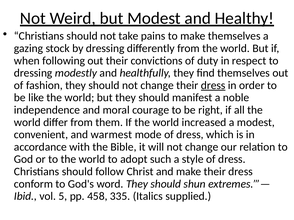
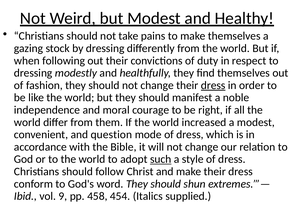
warmest: warmest -> question
such underline: none -> present
5: 5 -> 9
335: 335 -> 454
